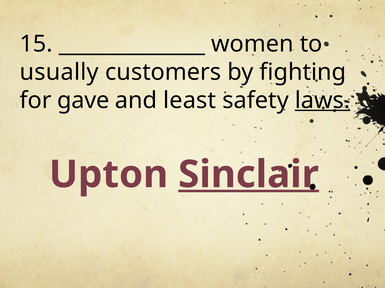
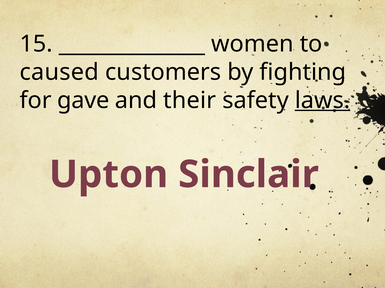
usually: usually -> caused
least: least -> their
Sinclair underline: present -> none
